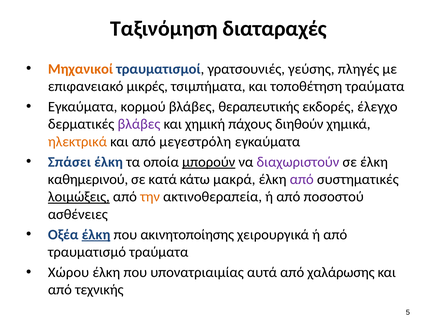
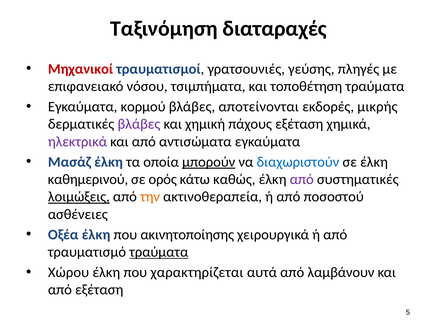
Μηχανικοί colour: orange -> red
μικρές: μικρές -> νόσου
θεραπευτικής: θεραπευτικής -> αποτείνονται
έλεγχο: έλεγχο -> μικρής
πάχους διηθούν: διηθούν -> εξέταση
ηλεκτρικά colour: orange -> purple
μεγεστρόλη: μεγεστρόλη -> αντισώματα
Σπάσει: Σπάσει -> Μασάζ
διαχωριστούν colour: purple -> blue
κατά: κατά -> ορός
μακρά: μακρά -> καθώς
έλκη at (96, 235) underline: present -> none
τραύματα at (159, 252) underline: none -> present
υπονατριαιμίας: υπονατριαιμίας -> χαρακτηρίζεται
χαλάρωσης: χαλάρωσης -> λαμβάνουν
από τεχνικής: τεχνικής -> εξέταση
